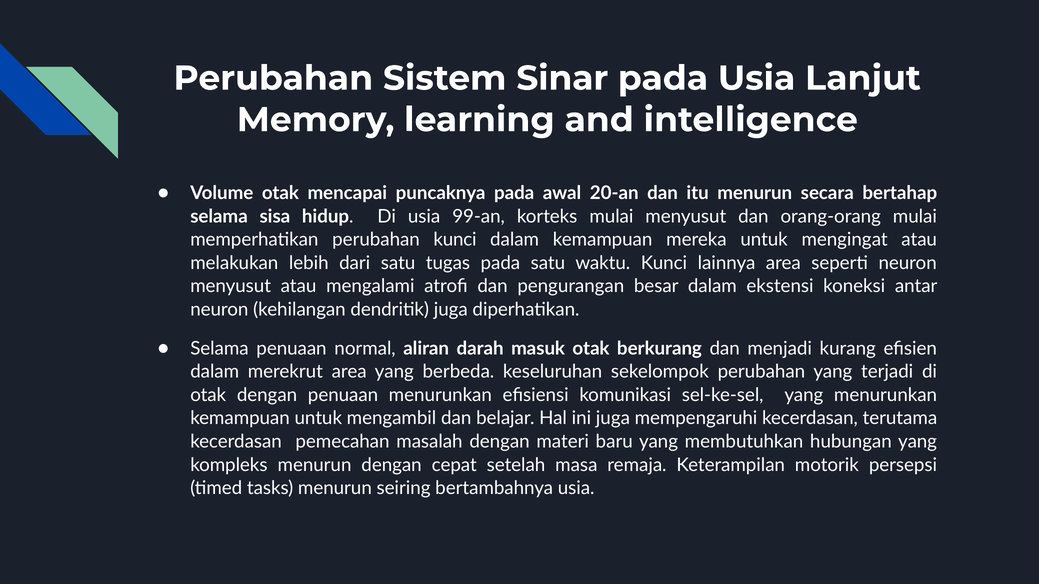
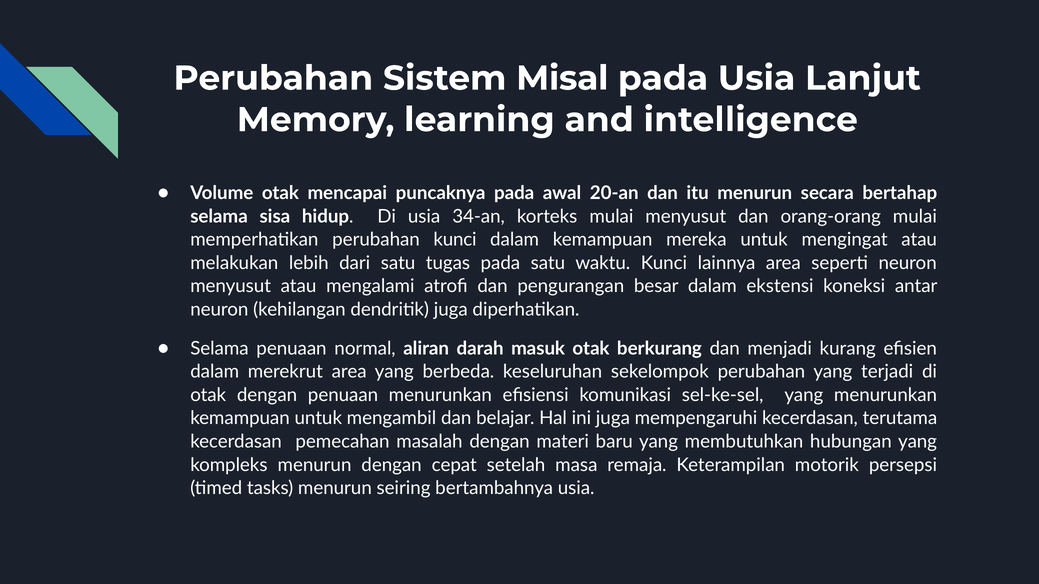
Sinar: Sinar -> Misal
99-an: 99-an -> 34-an
